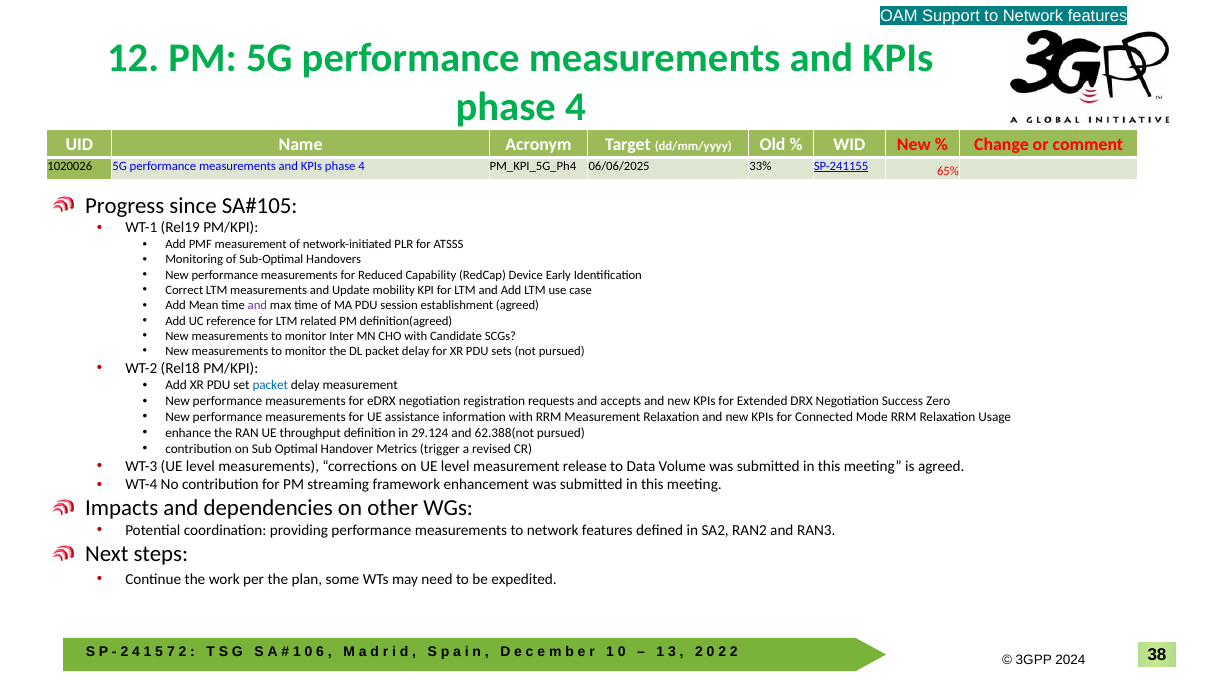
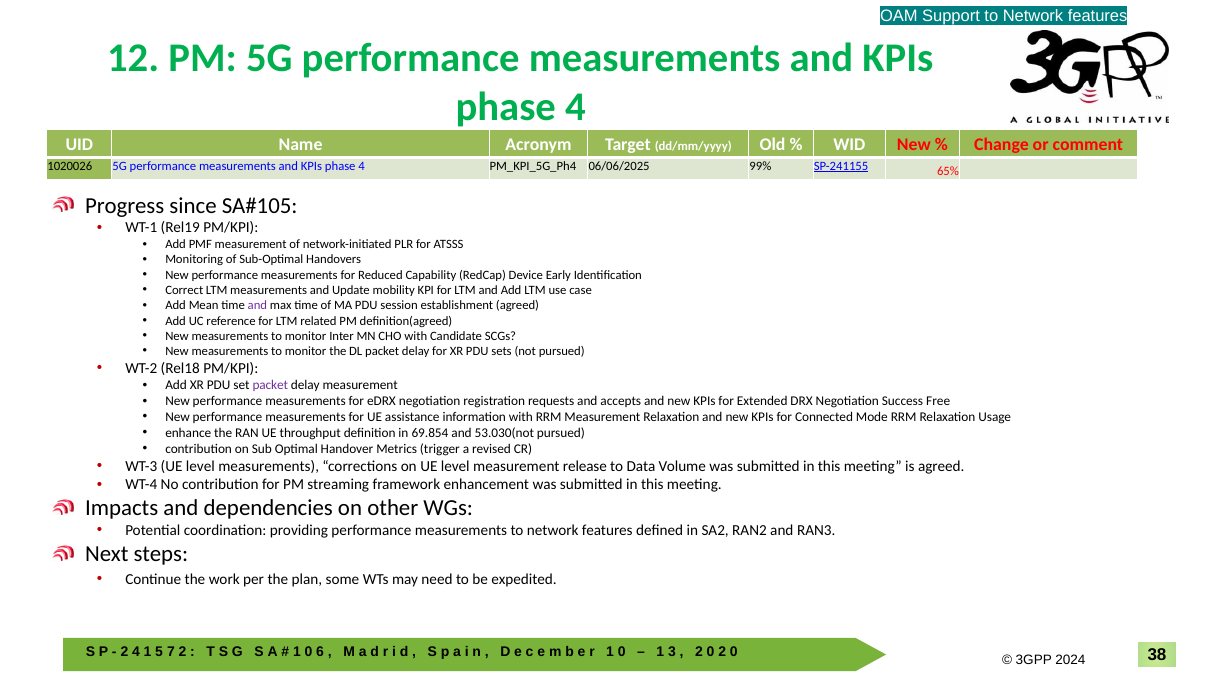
33%: 33% -> 99%
packet at (270, 386) colour: blue -> purple
Zero: Zero -> Free
29.124: 29.124 -> 69.854
62.388(not: 62.388(not -> 53.030(not
2 at (734, 652): 2 -> 0
